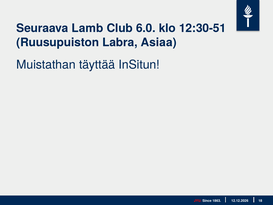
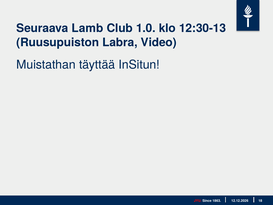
6.0: 6.0 -> 1.0
12:30-51: 12:30-51 -> 12:30-13
Asiaa: Asiaa -> Video
